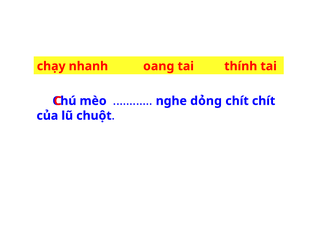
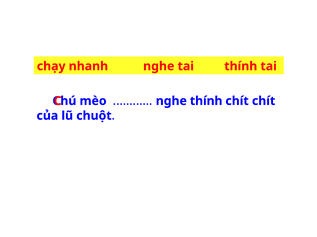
oang at (159, 66): oang -> nghe
nghe dỏng: dỏng -> thính
